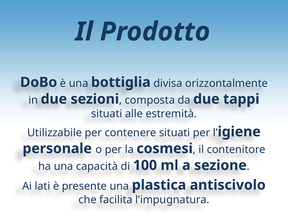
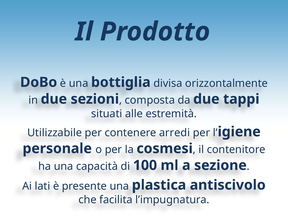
contenere situati: situati -> arredi
